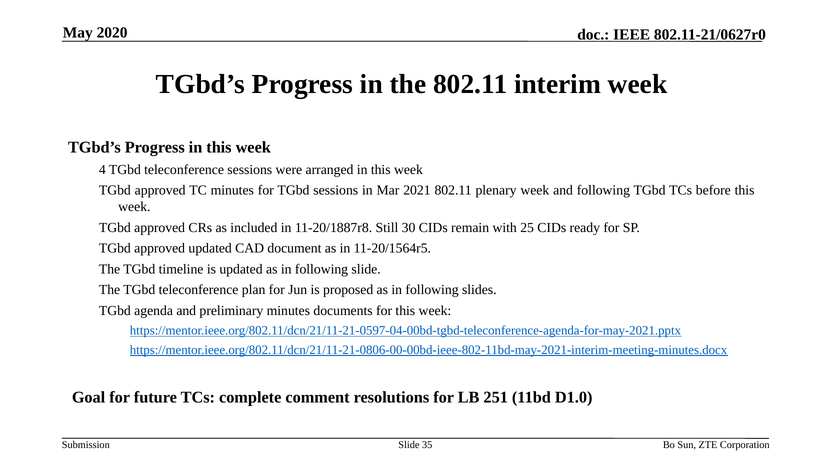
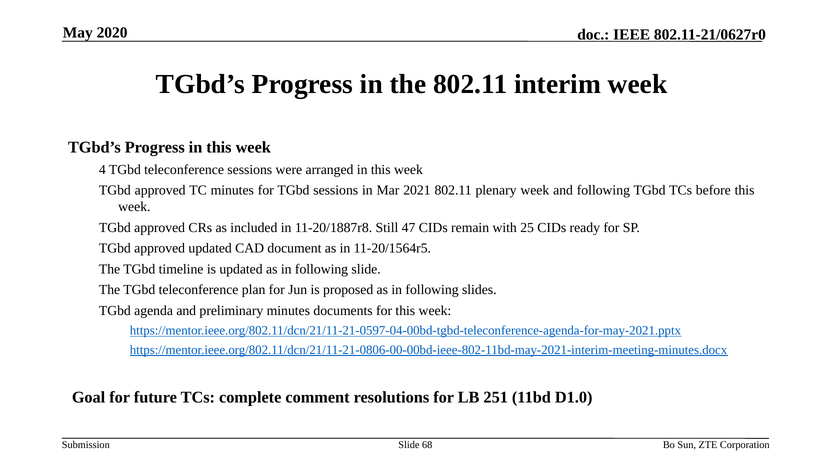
30: 30 -> 47
35: 35 -> 68
